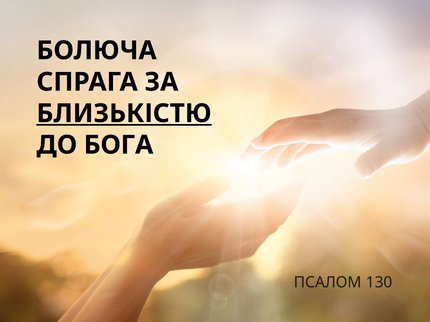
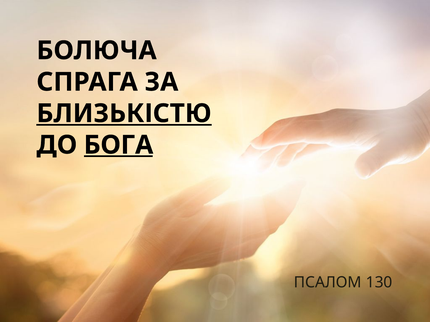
БОГА underline: none -> present
